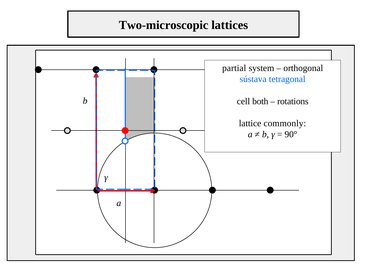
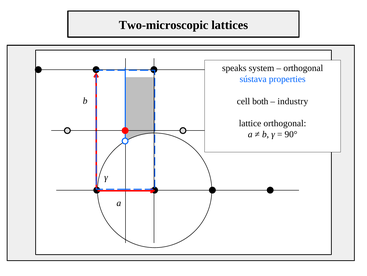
partial: partial -> speaks
tetragonal: tetragonal -> properties
rotations: rotations -> industry
lattice commonly: commonly -> orthogonal
